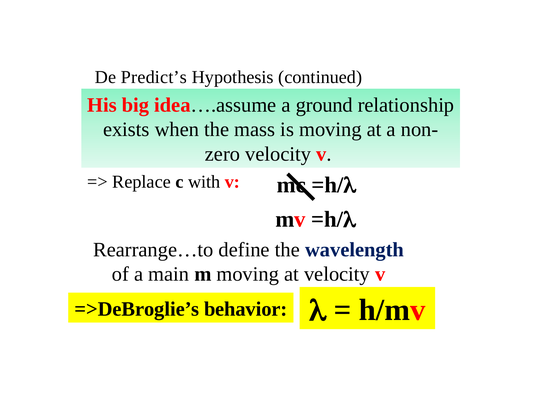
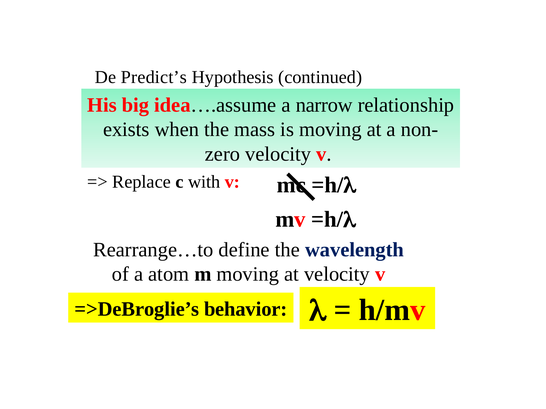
ground: ground -> narrow
main: main -> atom
